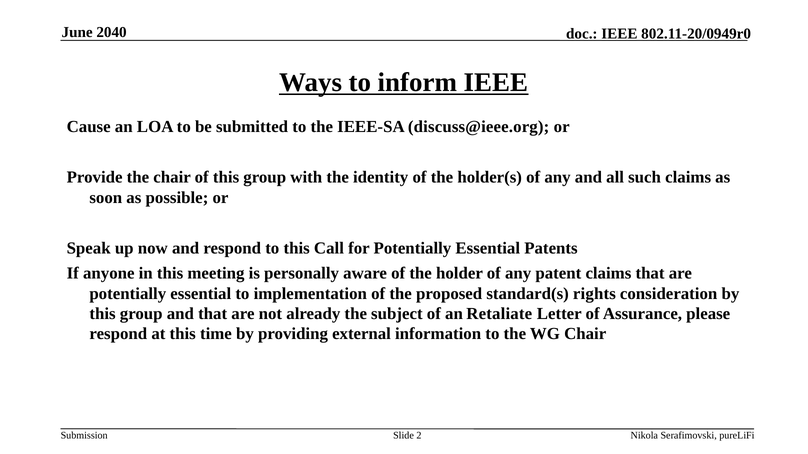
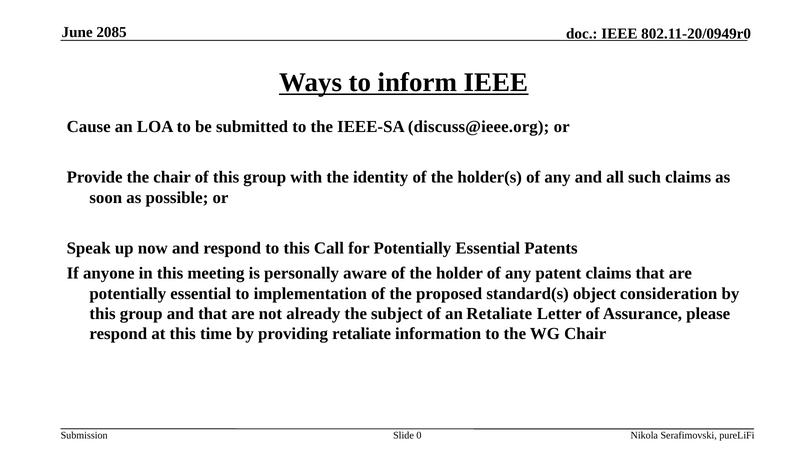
2040: 2040 -> 2085
rights: rights -> object
providing external: external -> retaliate
2: 2 -> 0
